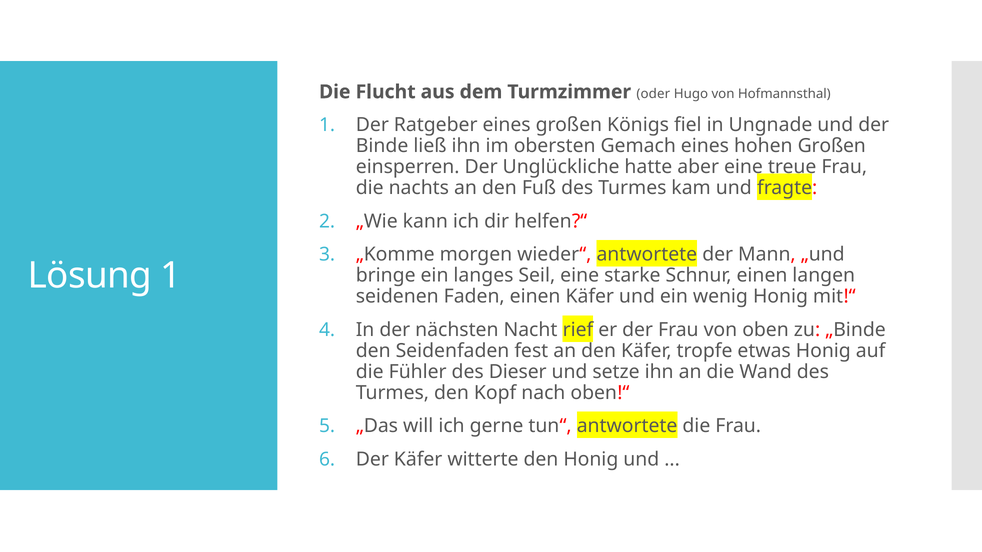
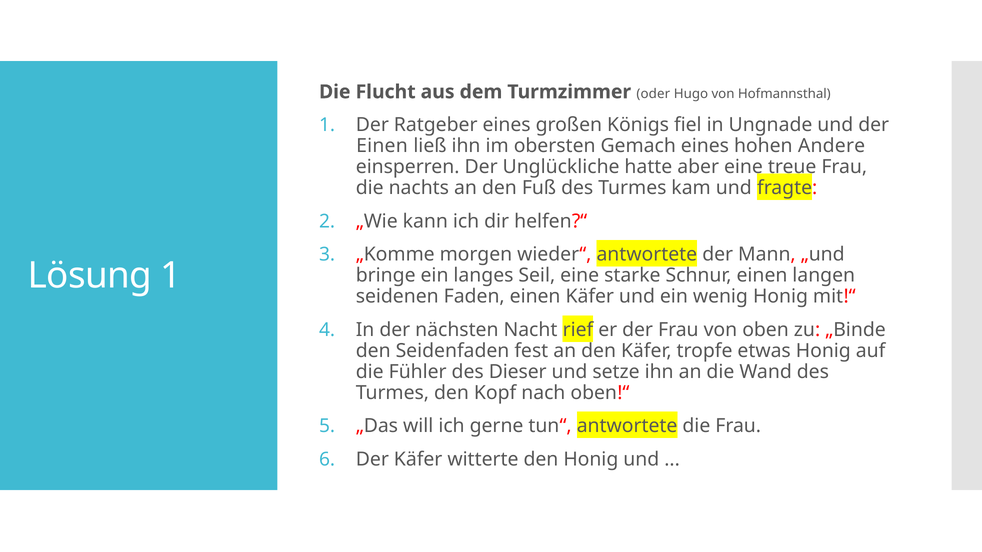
Binde at (382, 146): Binde -> Einen
hohen Großen: Großen -> Andere
